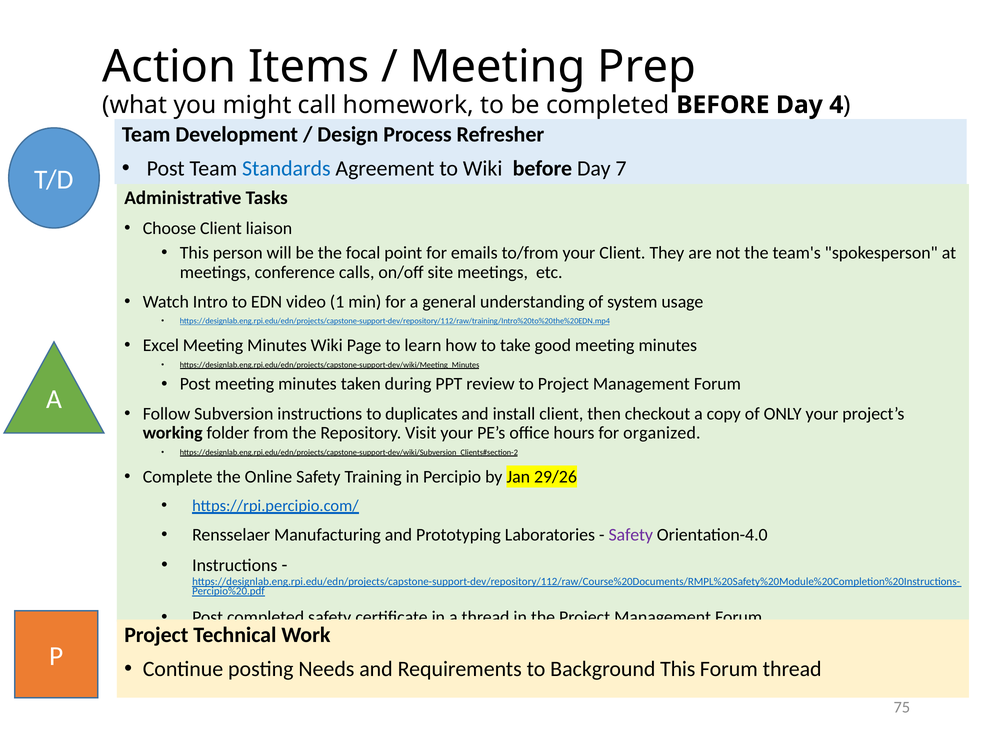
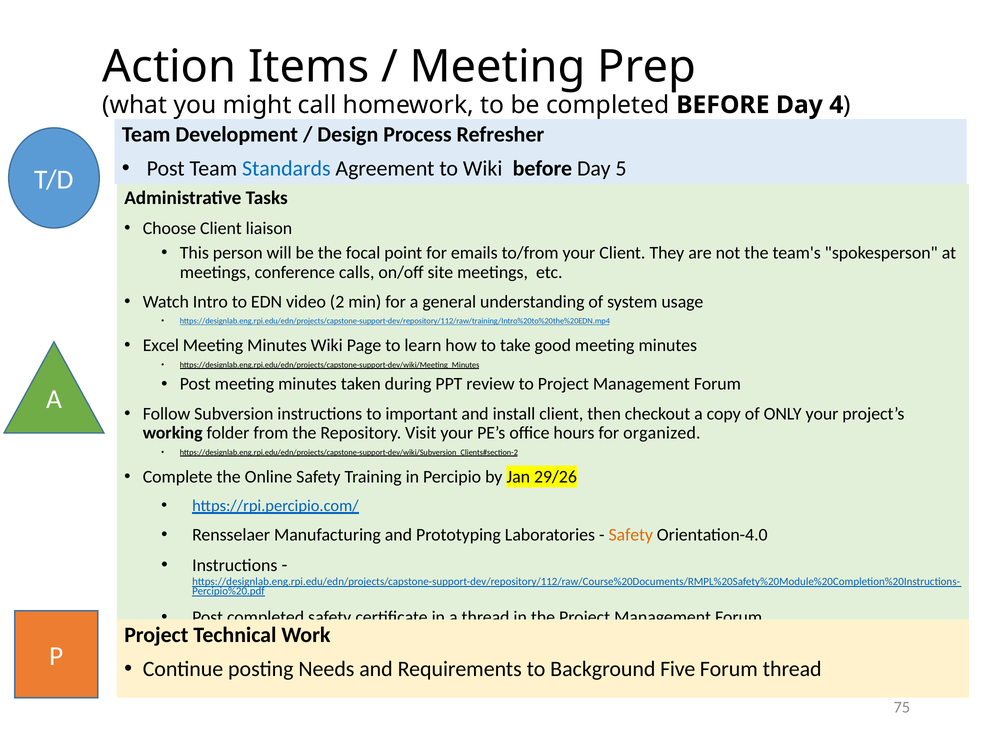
7: 7 -> 5
1: 1 -> 2
duplicates: duplicates -> important
Safety at (631, 535) colour: purple -> orange
Background This: This -> Five
